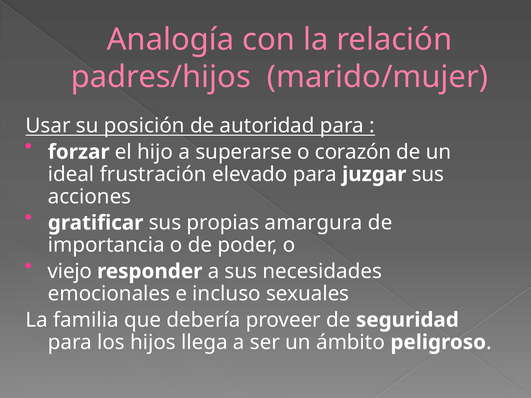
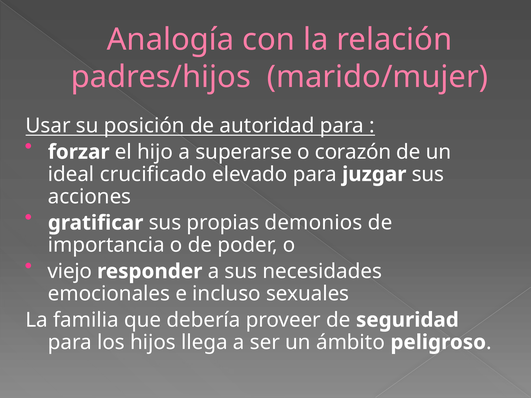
frustración: frustración -> crucificado
amargura: amargura -> demonios
